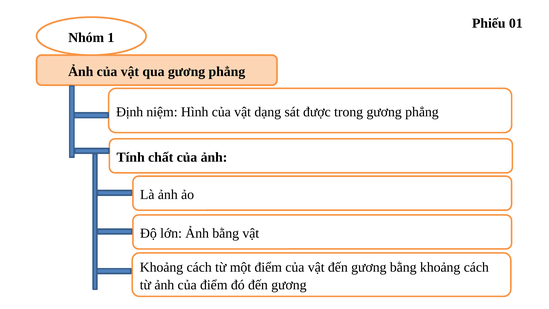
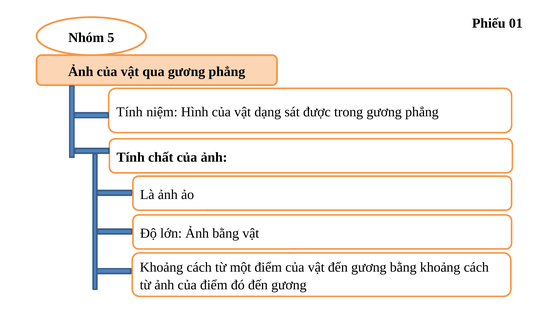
1: 1 -> 5
Định at (130, 112): Định -> Tính
